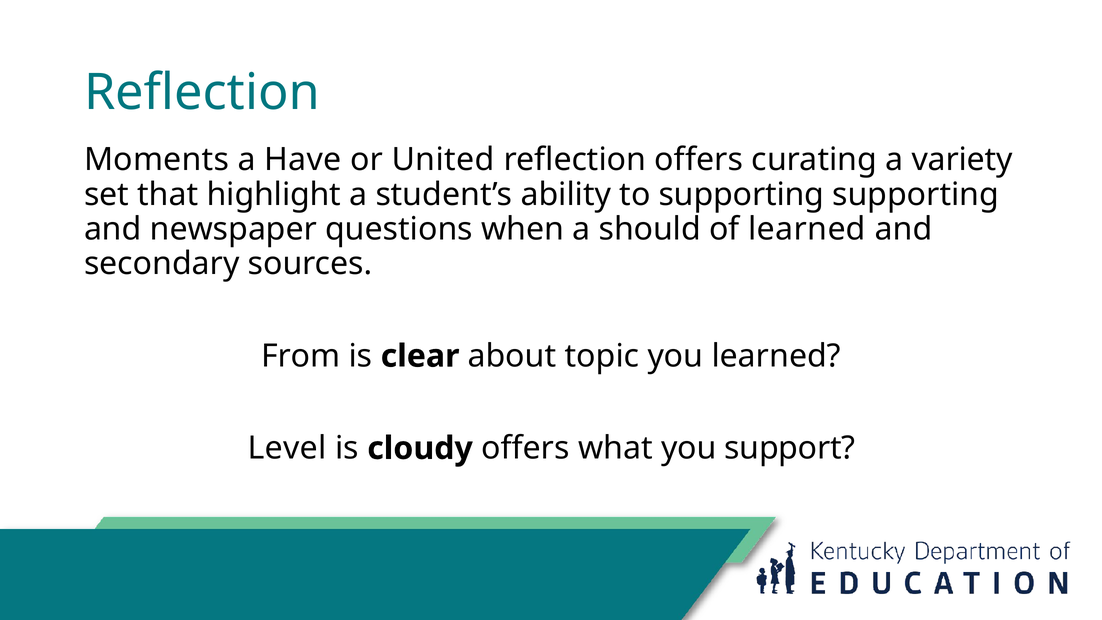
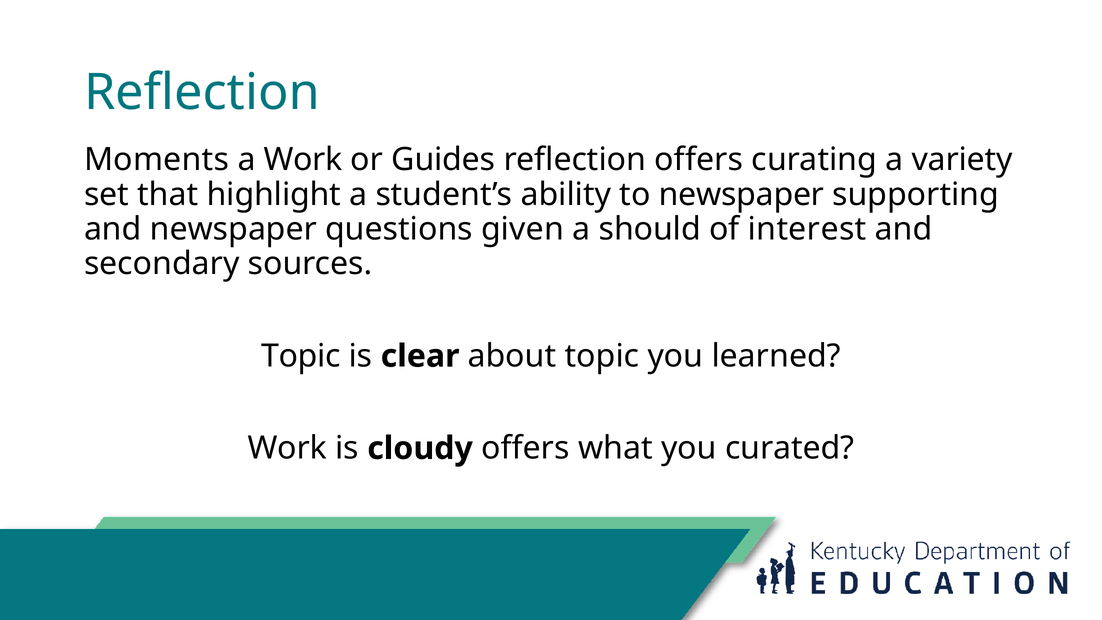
a Have: Have -> Work
United: United -> Guides
to supporting: supporting -> newspaper
when: when -> given
of learned: learned -> interest
From at (301, 356): From -> Topic
Level at (287, 448): Level -> Work
support: support -> curated
